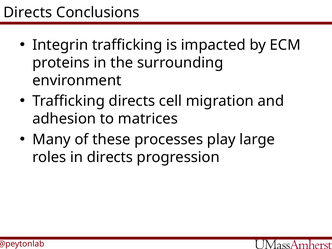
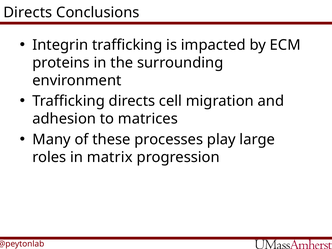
in directs: directs -> matrix
